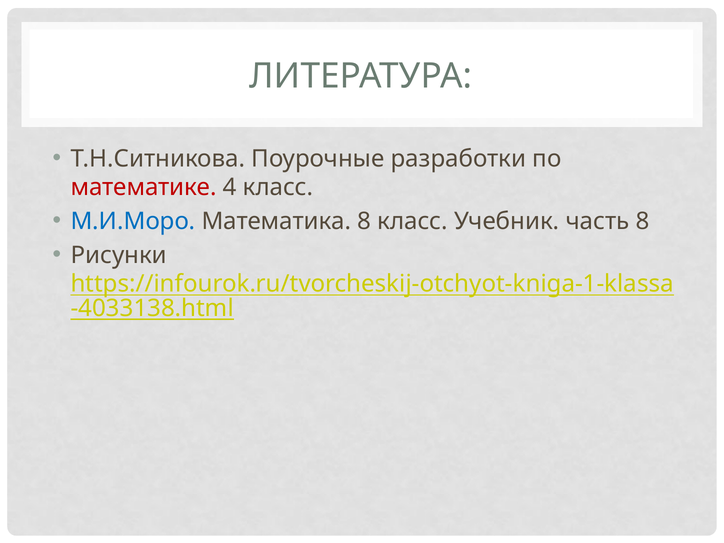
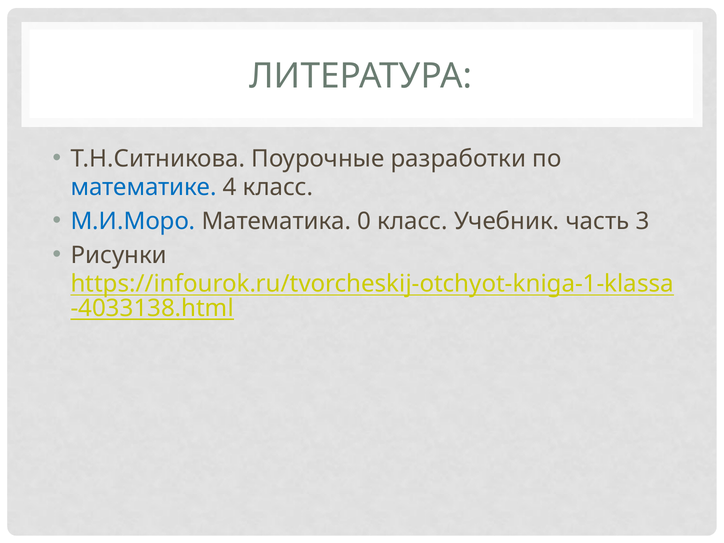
математике colour: red -> blue
Математика 8: 8 -> 0
часть 8: 8 -> 3
